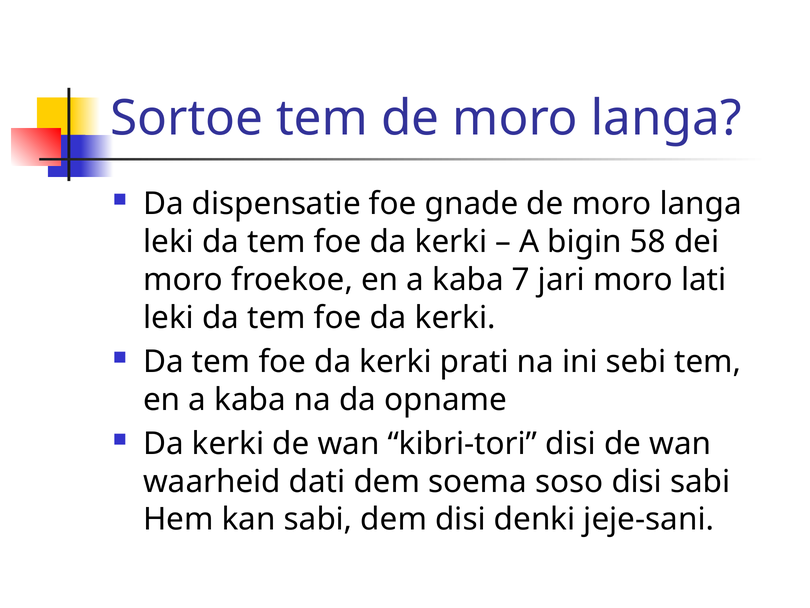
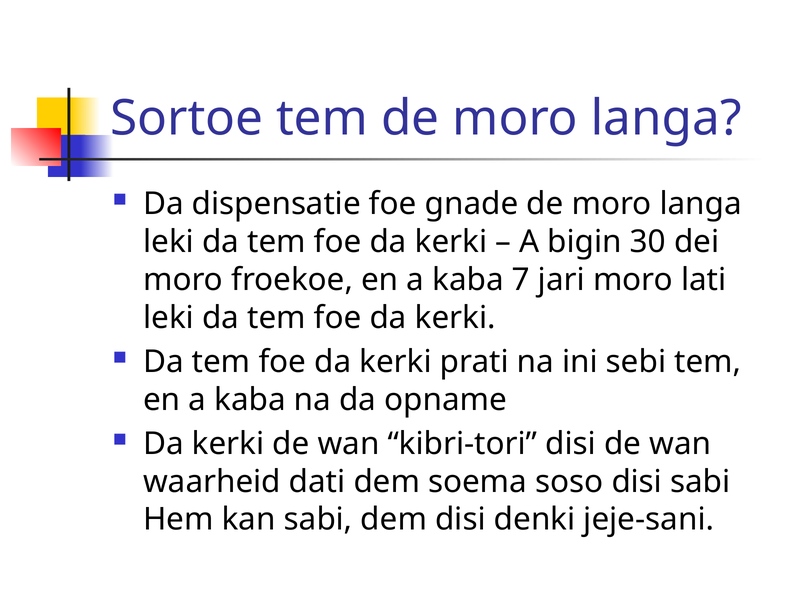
58: 58 -> 30
